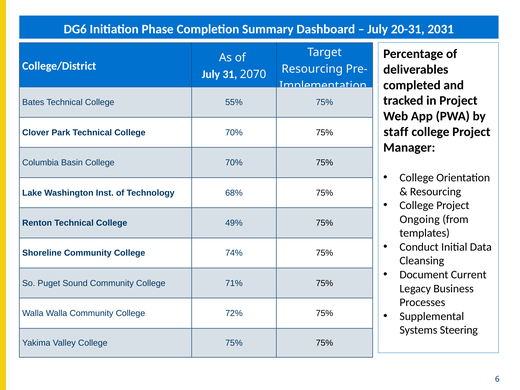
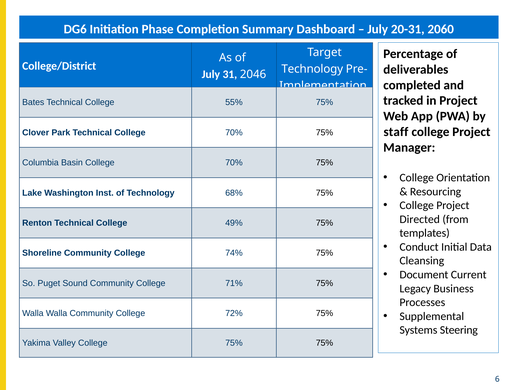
2031: 2031 -> 2060
Resourcing at (312, 69): Resourcing -> Technology
2070: 2070 -> 2046
Ongoing: Ongoing -> Directed
